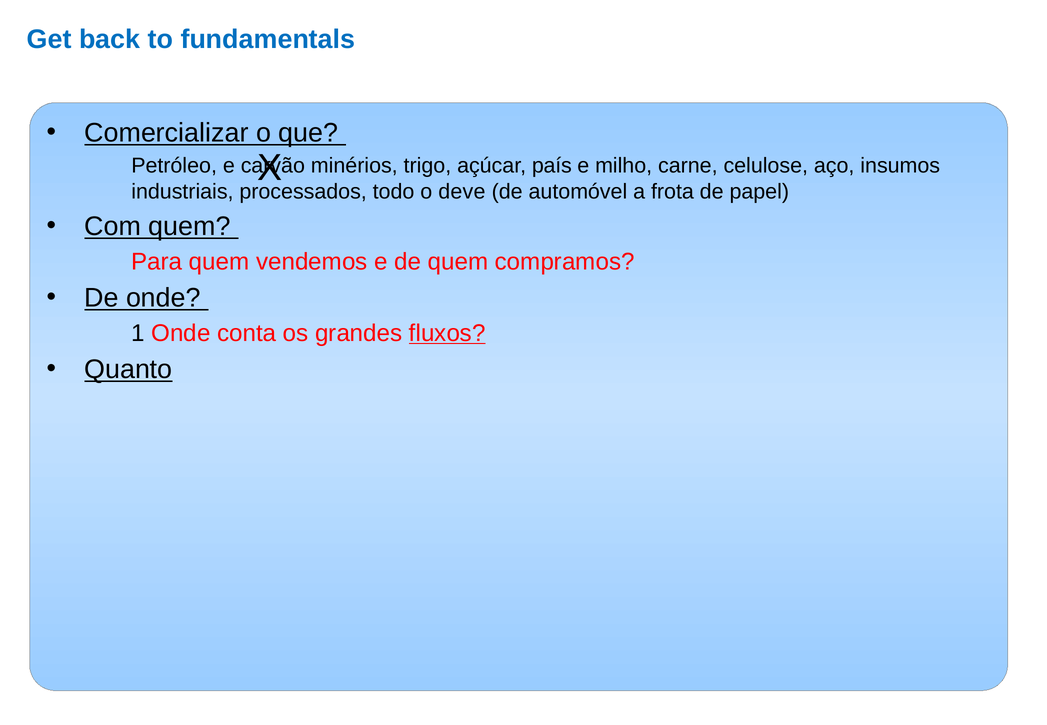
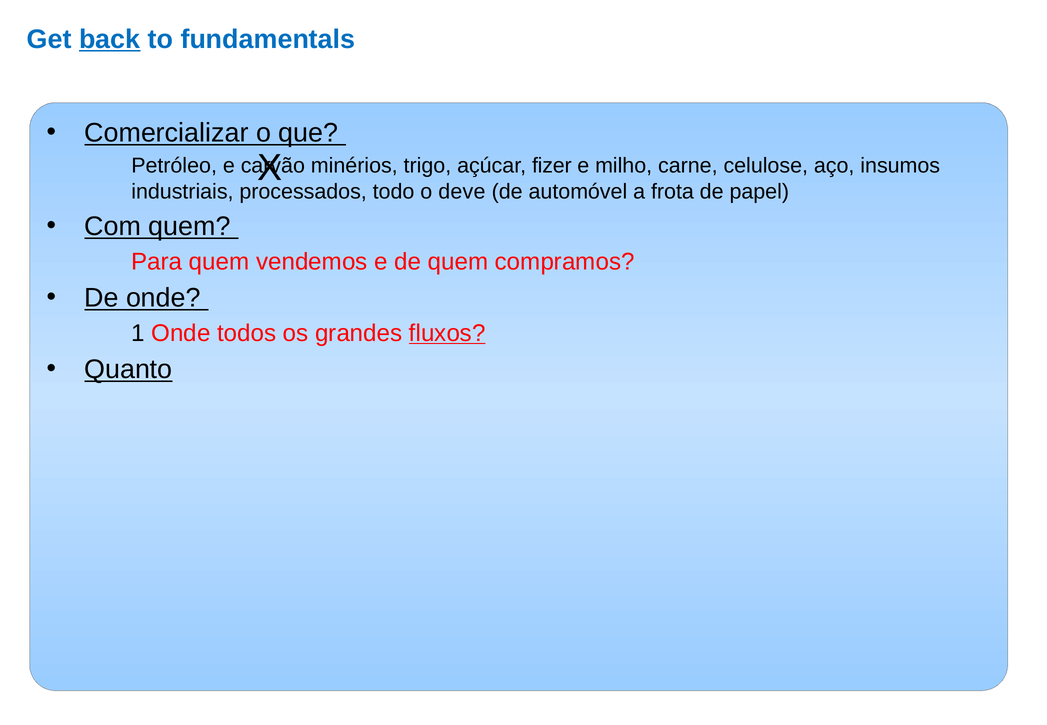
back underline: none -> present
país: país -> fizer
conta: conta -> todos
